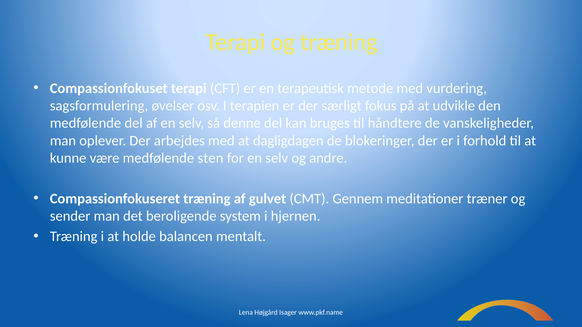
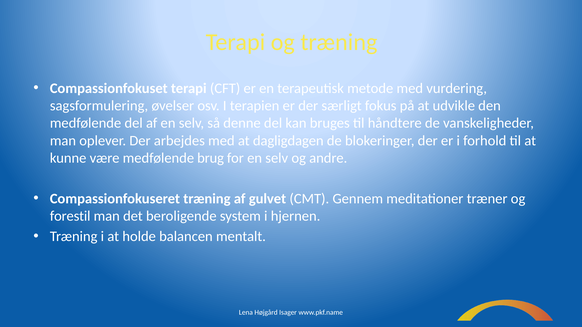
sten: sten -> brug
sender: sender -> forestil
